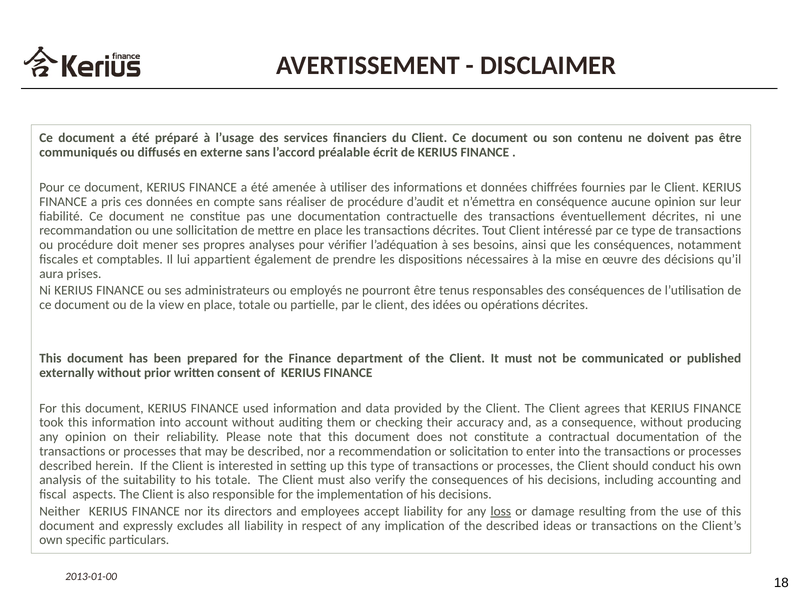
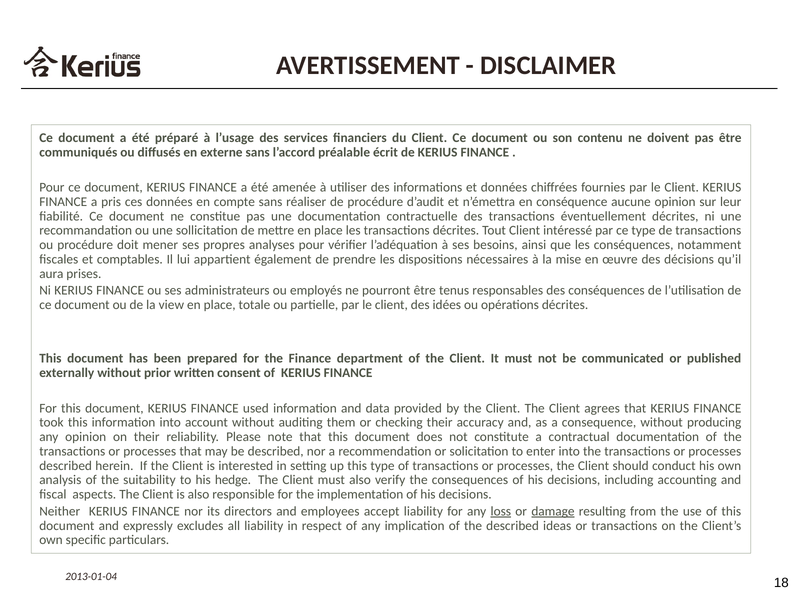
his totale: totale -> hedge
damage underline: none -> present
2013-01-00: 2013-01-00 -> 2013-01-04
